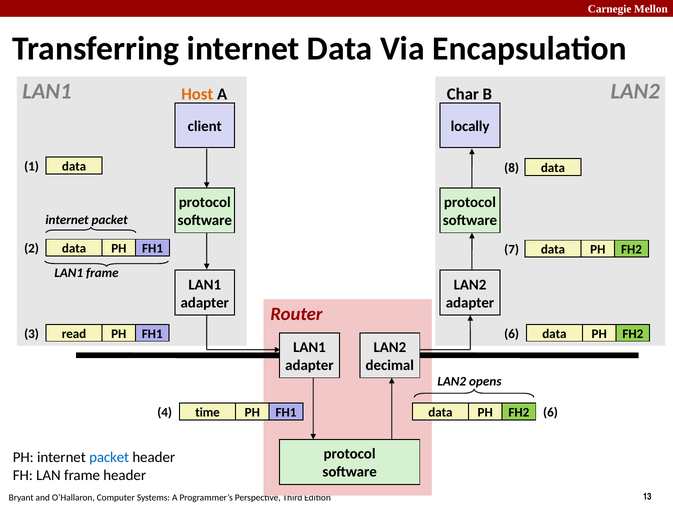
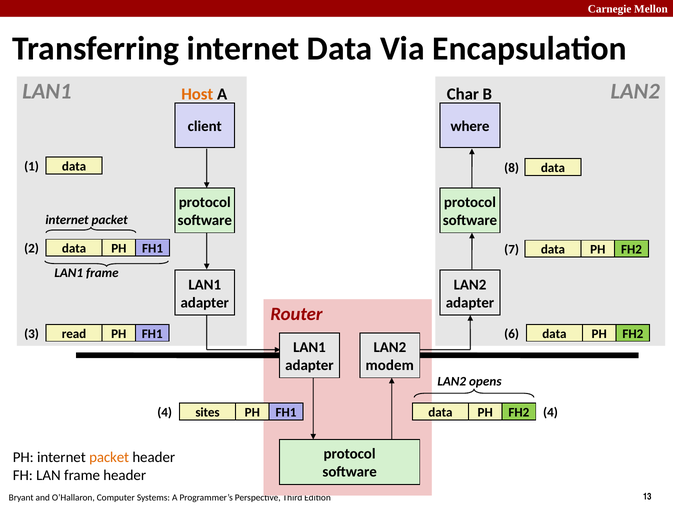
locally: locally -> where
decimal: decimal -> modem
time: time -> sites
6 at (550, 412): 6 -> 4
packet at (109, 457) colour: blue -> orange
